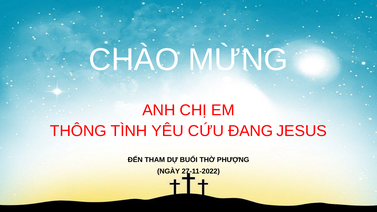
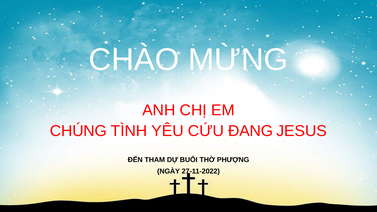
THÔNG: THÔNG -> CHÚNG
